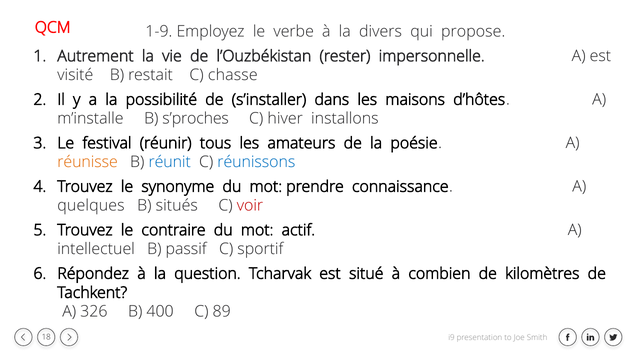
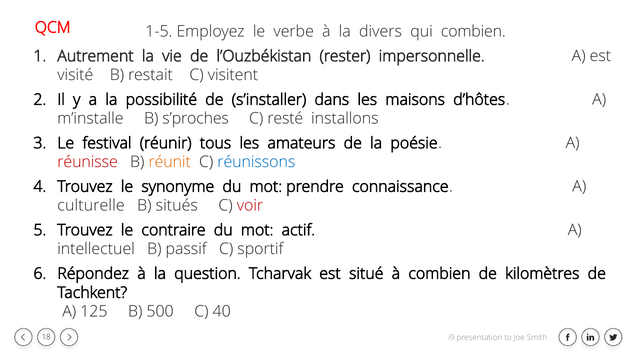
1-9: 1-9 -> 1-5
qui propose: propose -> combien
chasse: chasse -> visitent
hiver: hiver -> resté
réunisse colour: orange -> red
réunit colour: blue -> orange
quelques: quelques -> culturelle
326: 326 -> 125
400: 400 -> 500
89: 89 -> 40
